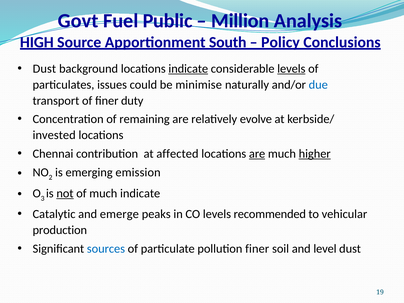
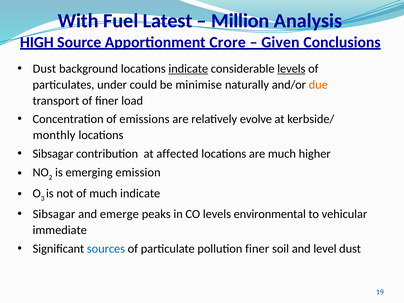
Govt: Govt -> With
Public: Public -> Latest
South: South -> Crore
Policy: Policy -> Given
issues: issues -> under
due colour: blue -> orange
duty: duty -> load
remaining: remaining -> emissions
invested: invested -> monthly
Chennai at (53, 154): Chennai -> Sibsagar
are at (257, 154) underline: present -> none
higher underline: present -> none
not underline: present -> none
Catalytic at (54, 214): Catalytic -> Sibsagar
recommended: recommended -> environmental
production: production -> immediate
